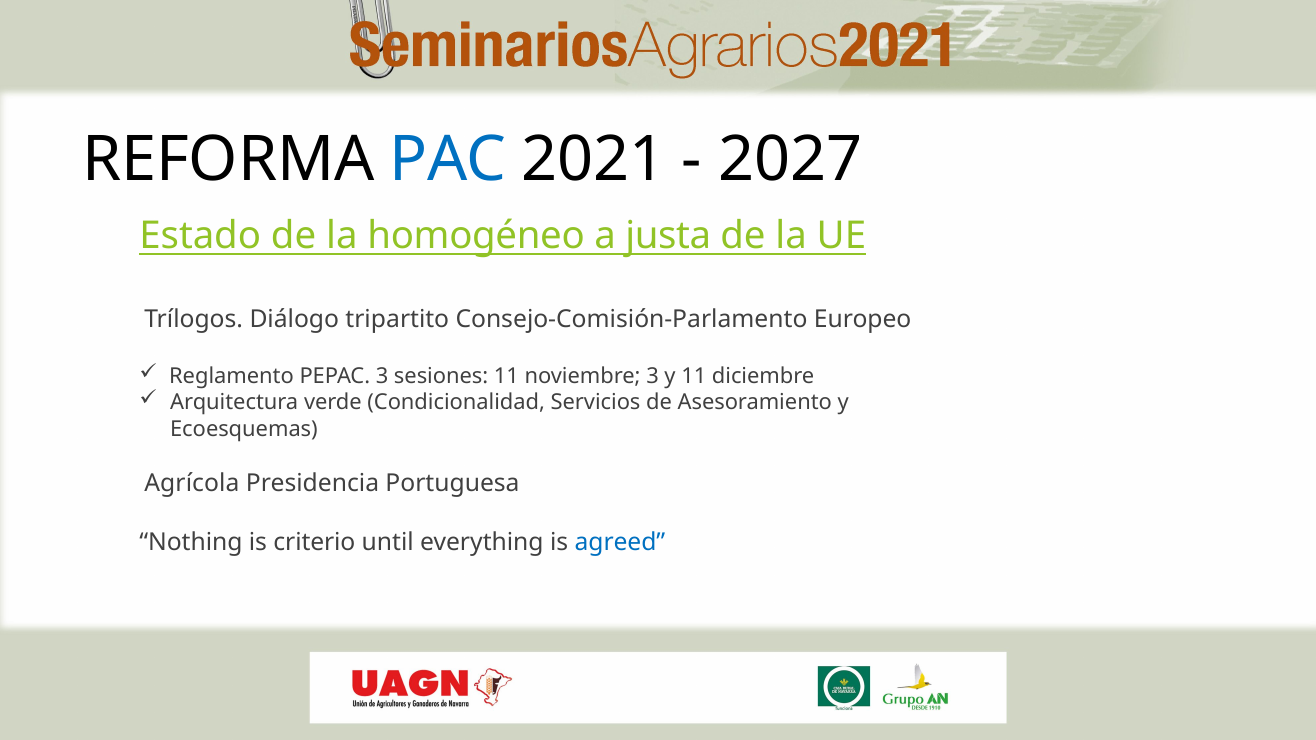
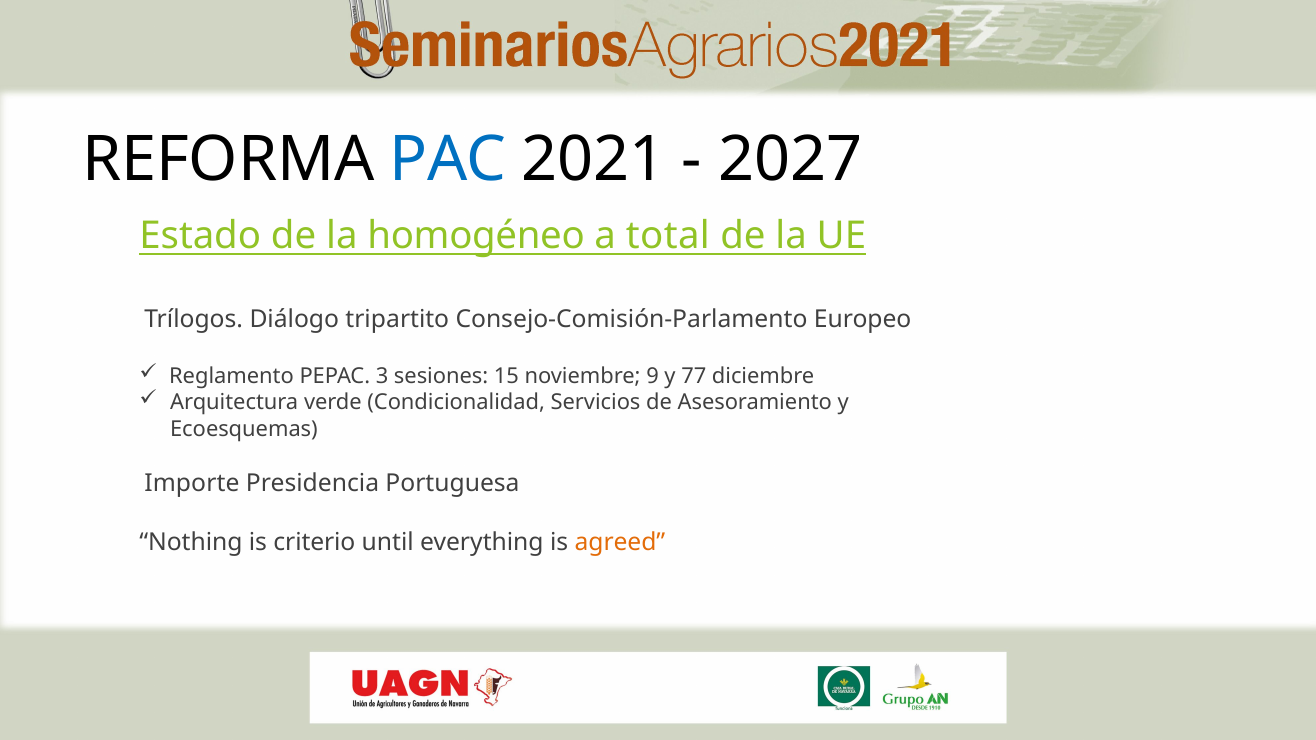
justa: justa -> total
sesiones 11: 11 -> 15
noviembre 3: 3 -> 9
y 11: 11 -> 77
Agrícola: Agrícola -> Importe
agreed colour: blue -> orange
